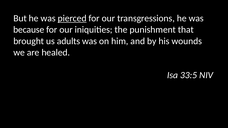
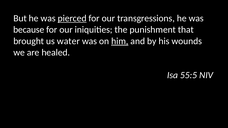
adults: adults -> water
him underline: none -> present
33:5: 33:5 -> 55:5
